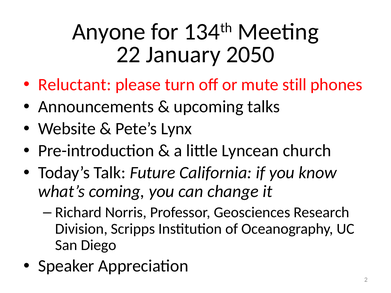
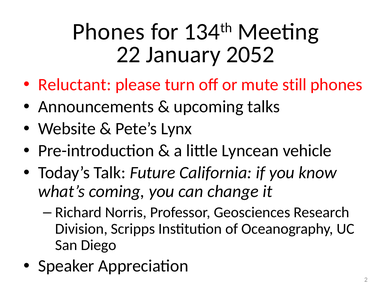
Anyone at (109, 32): Anyone -> Phones
2050: 2050 -> 2052
church: church -> vehicle
